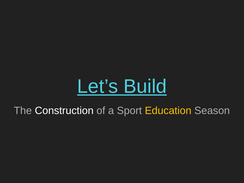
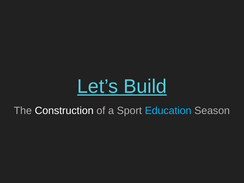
Education colour: yellow -> light blue
